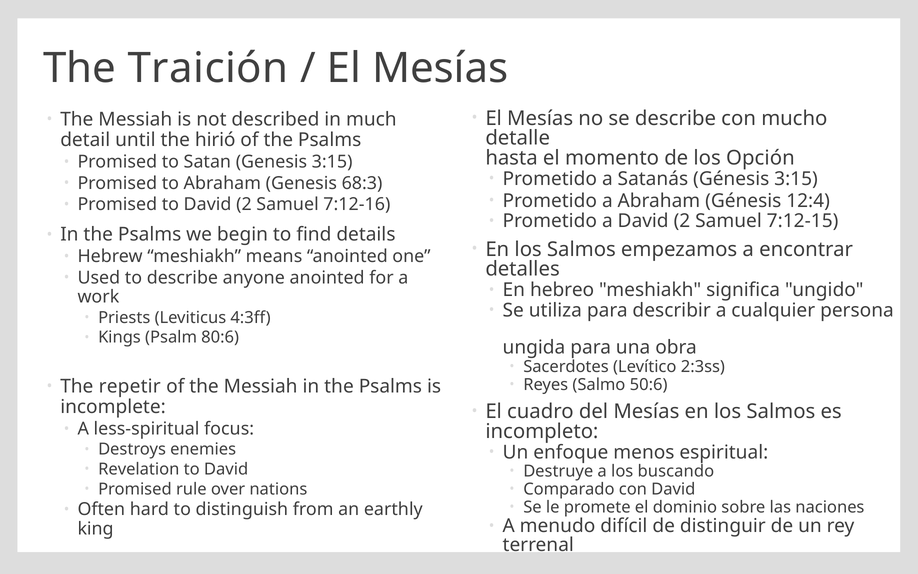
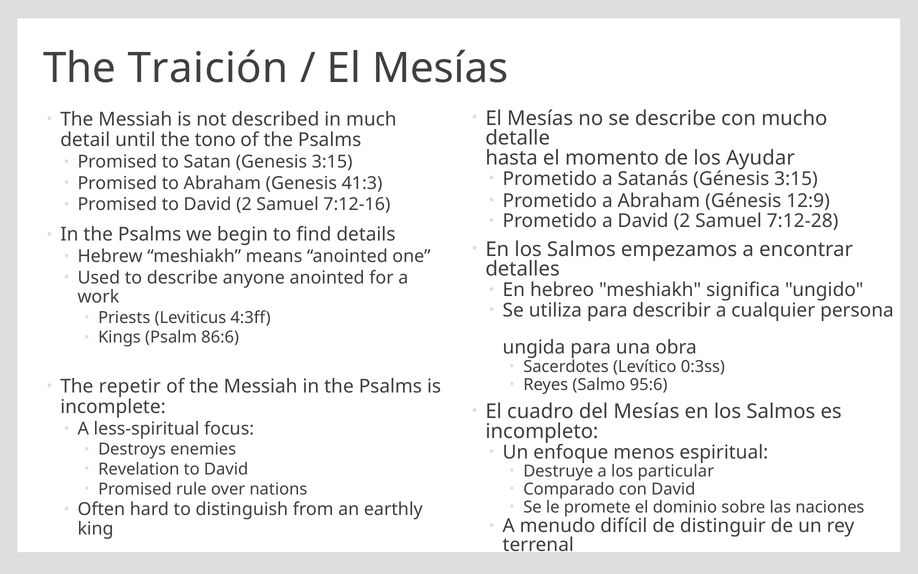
hirió: hirió -> tono
Opción: Opción -> Ayudar
68:3: 68:3 -> 41:3
12:4: 12:4 -> 12:9
7:12-15: 7:12-15 -> 7:12-28
80:6: 80:6 -> 86:6
2:3ss: 2:3ss -> 0:3ss
50:6: 50:6 -> 95:6
buscando: buscando -> particular
